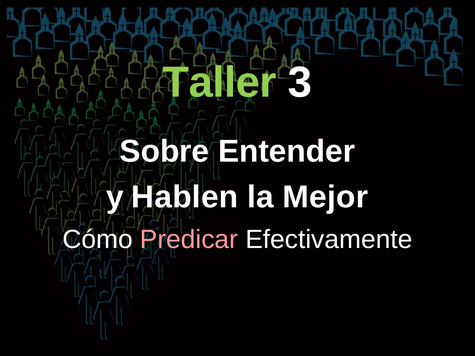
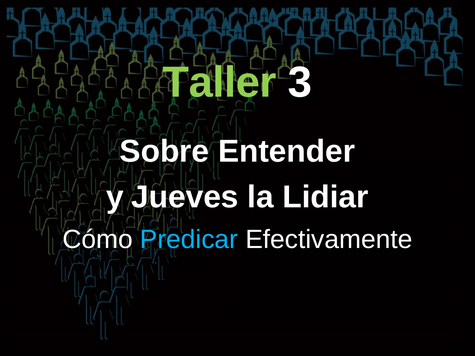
Hablen: Hablen -> Jueves
Mejor: Mejor -> Lidiar
Predicar colour: pink -> light blue
